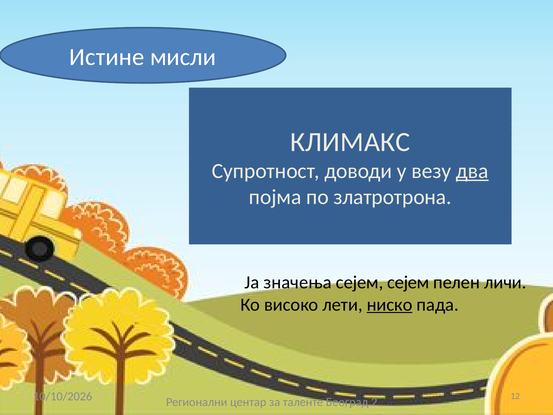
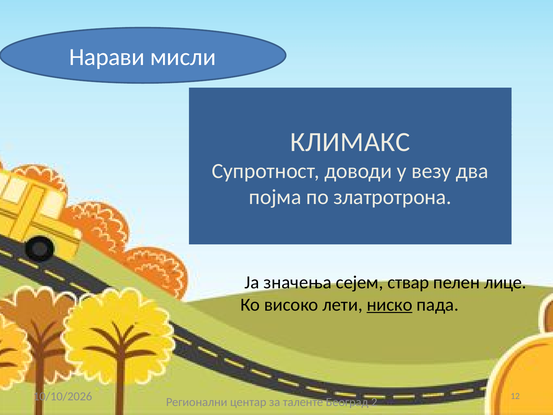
Истине: Истине -> Нарави
два underline: present -> none
сејем сејем: сејем -> ствар
личи: личи -> лице
